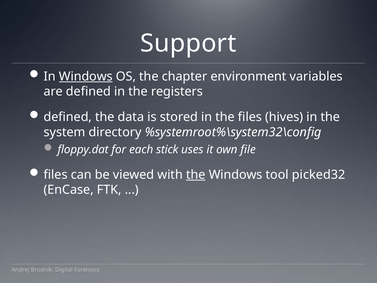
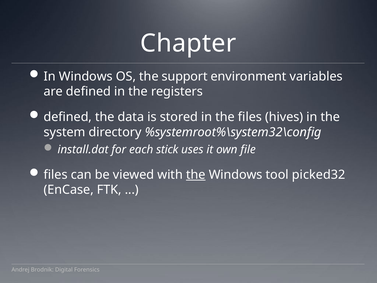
Support: Support -> Chapter
Windows at (86, 76) underline: present -> none
chapter: chapter -> support
floppy.dat: floppy.dat -> install.dat
